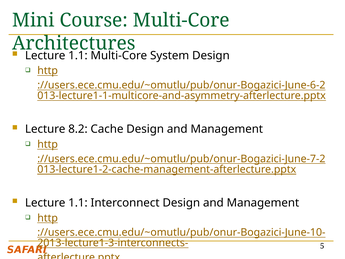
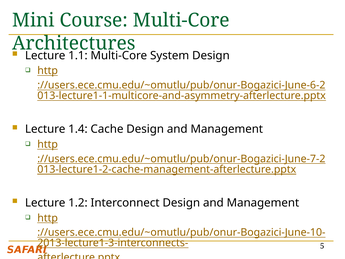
8.2: 8.2 -> 1.4
1.1 at (78, 203): 1.1 -> 1.2
